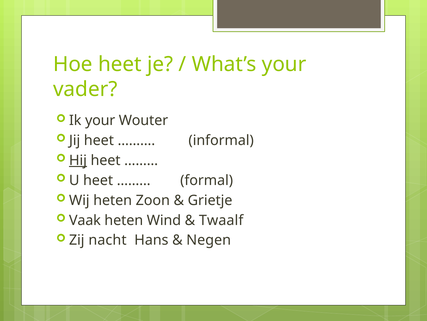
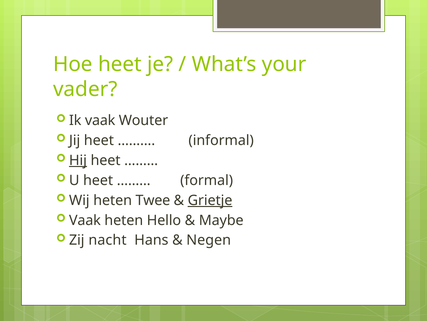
Ik your: your -> vaak
Zoon: Zoon -> Twee
Grietje underline: none -> present
Wind: Wind -> Hello
Twaalf: Twaalf -> Maybe
